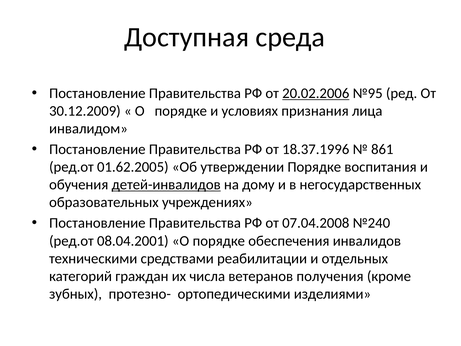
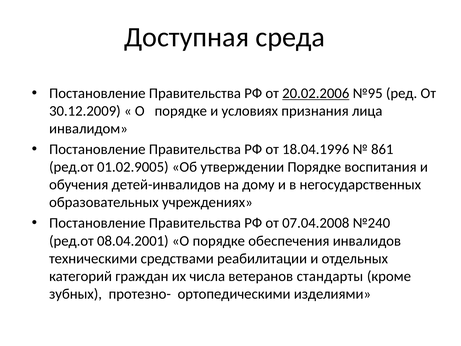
18.37.1996: 18.37.1996 -> 18.04.1996
01.62.2005: 01.62.2005 -> 01.02.9005
детей-инвалидов underline: present -> none
получения: получения -> стандарты
